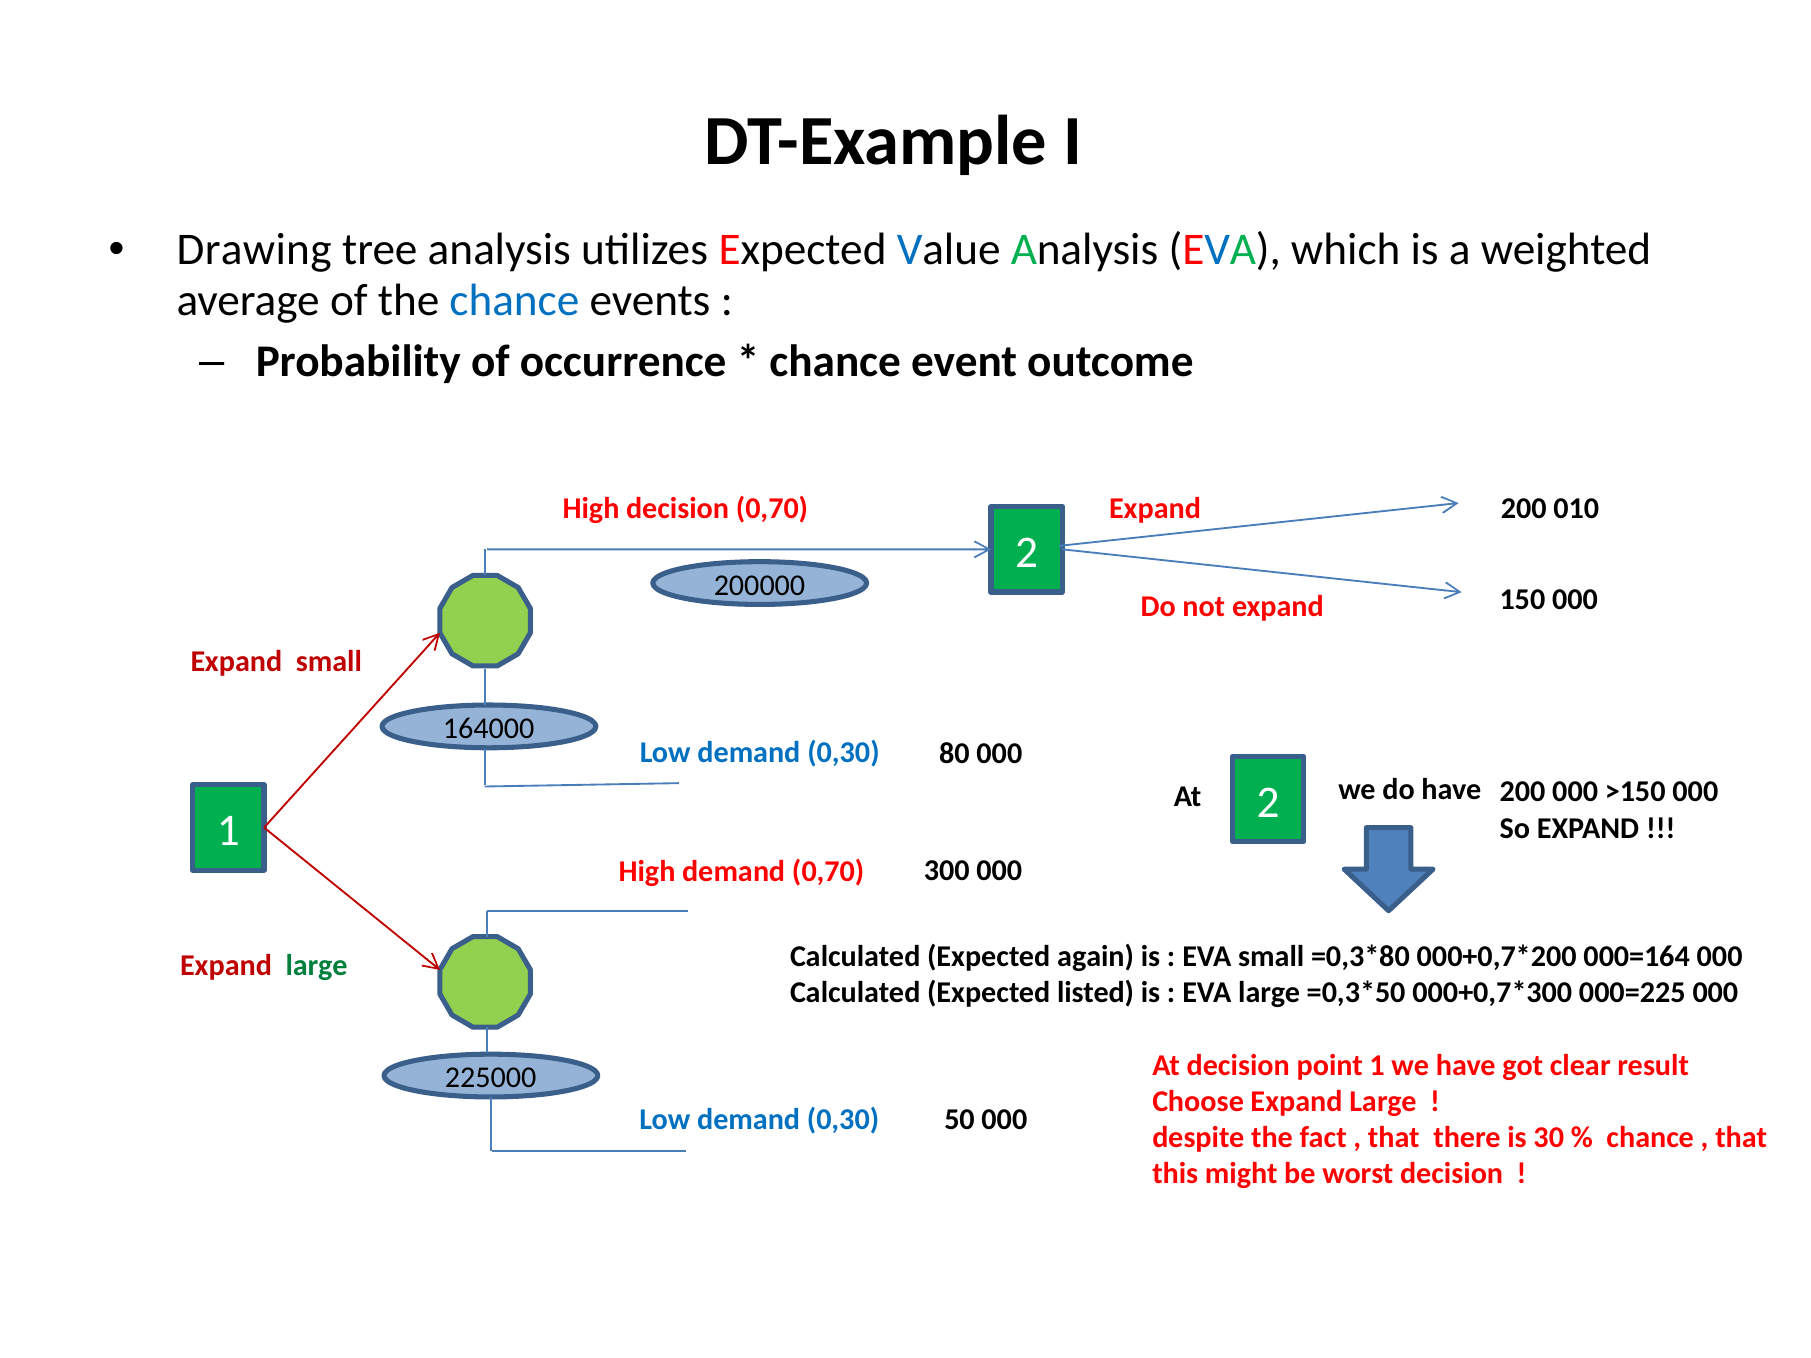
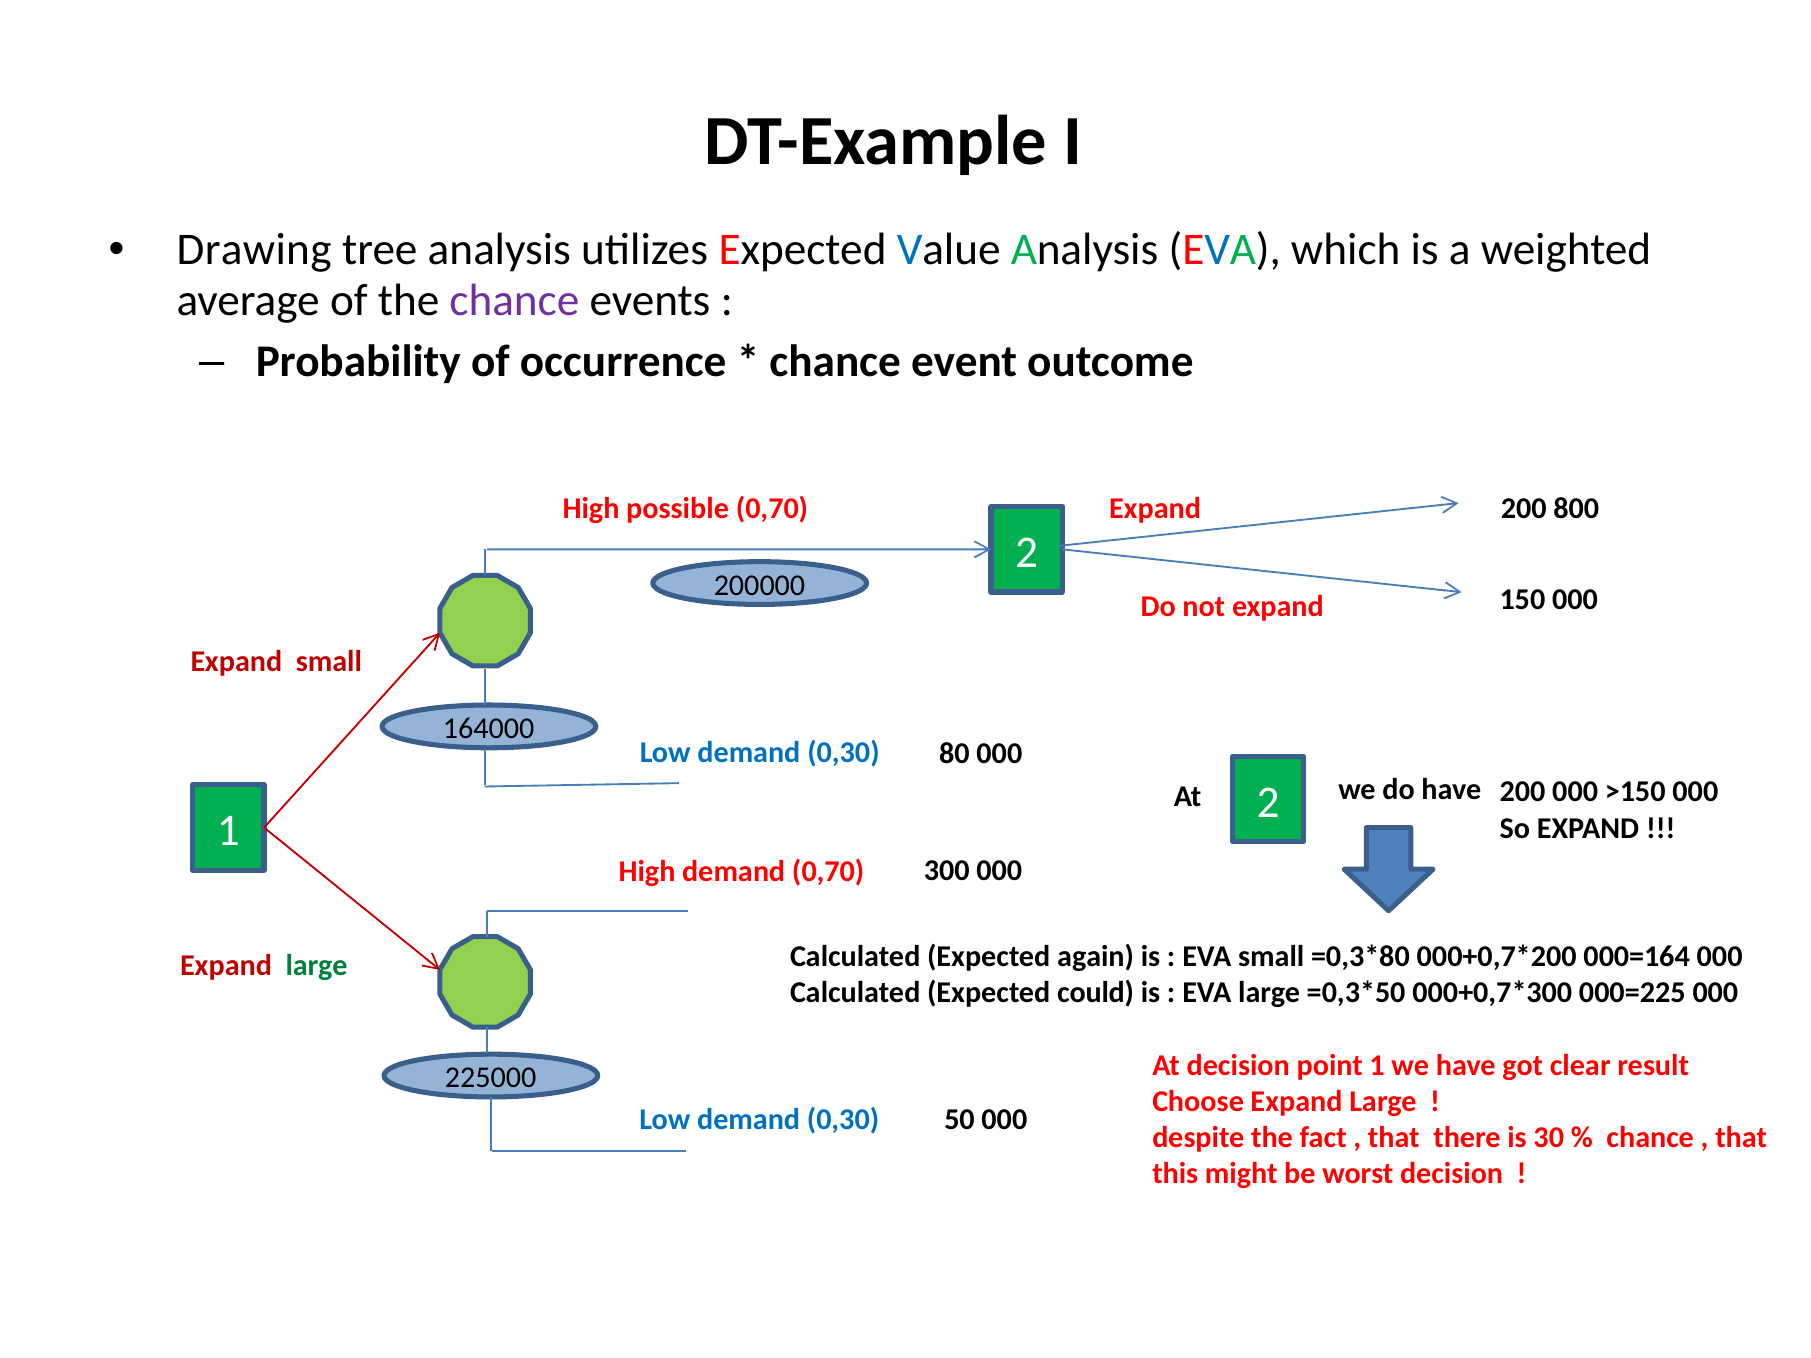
chance at (514, 301) colour: blue -> purple
High decision: decision -> possible
010: 010 -> 800
listed: listed -> could
